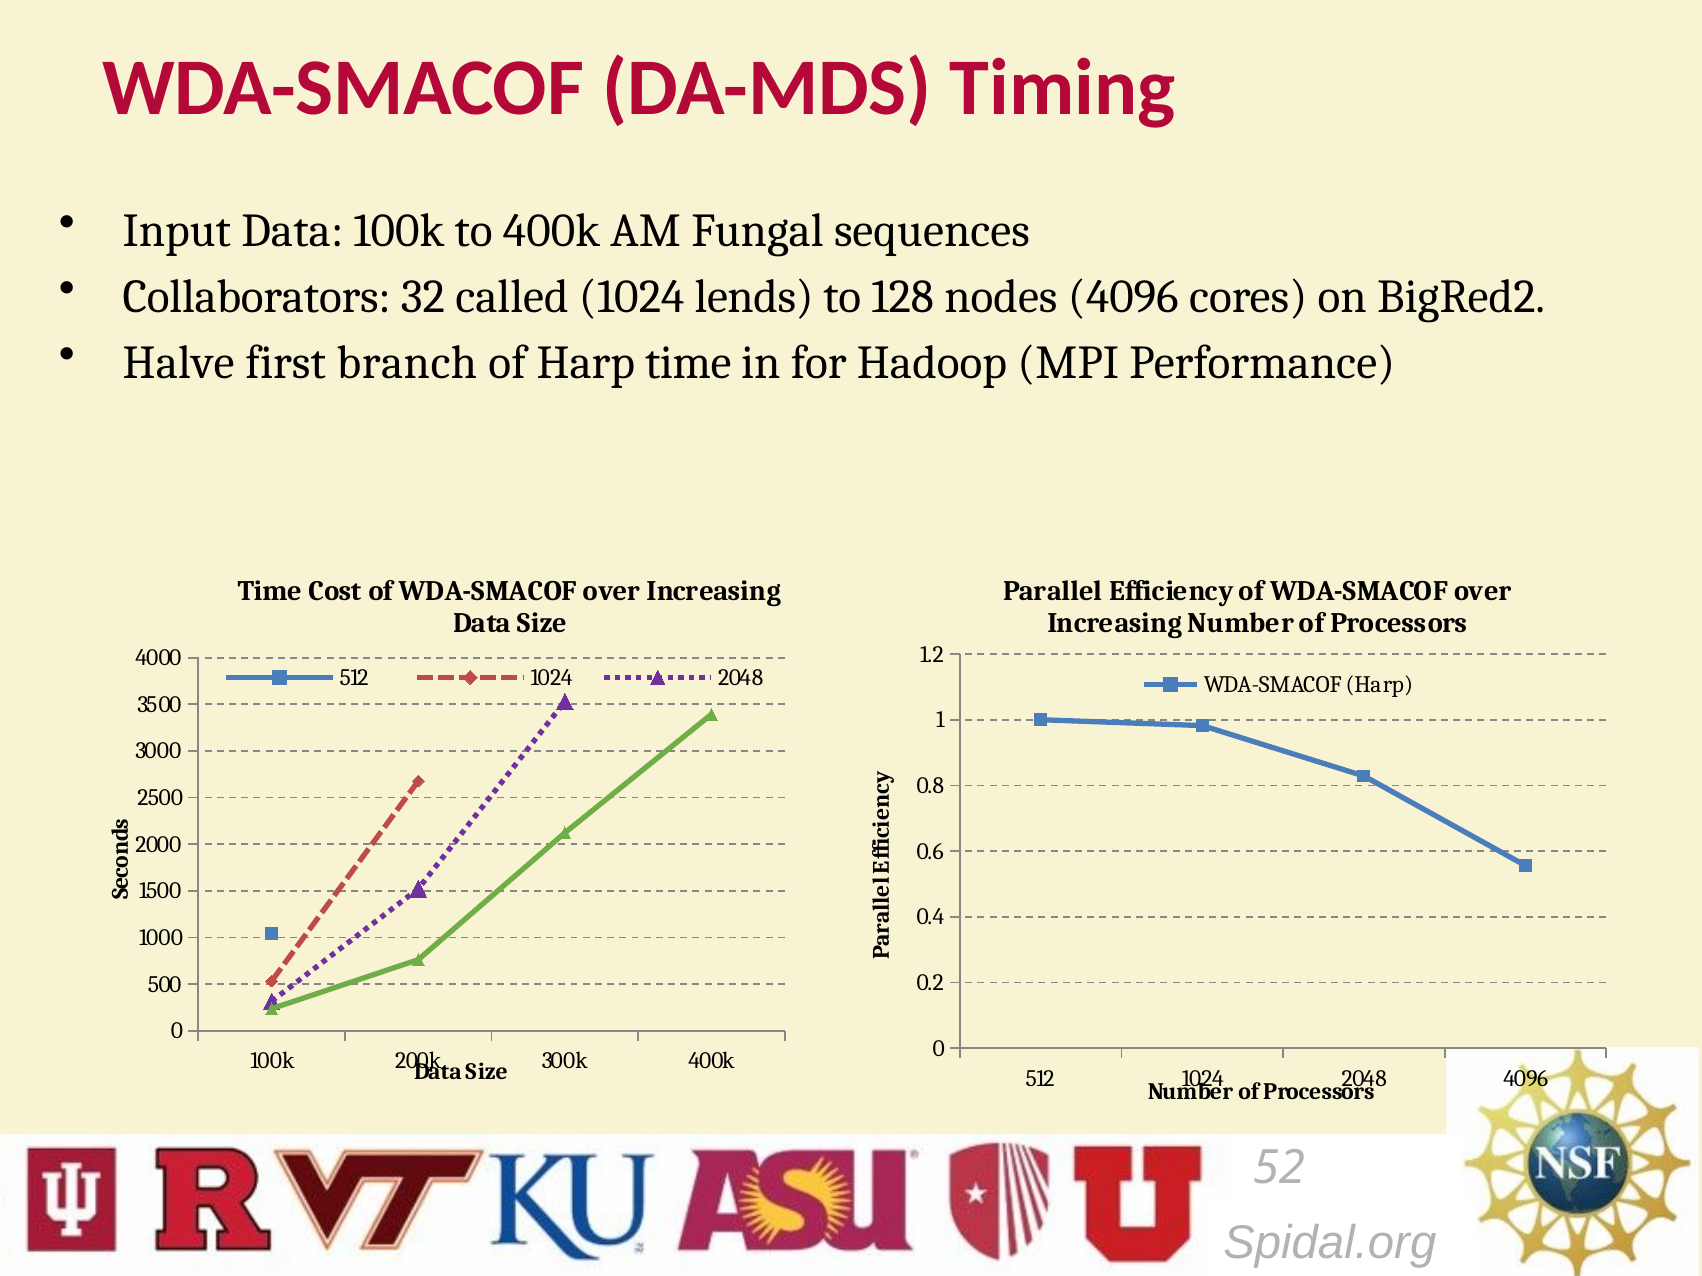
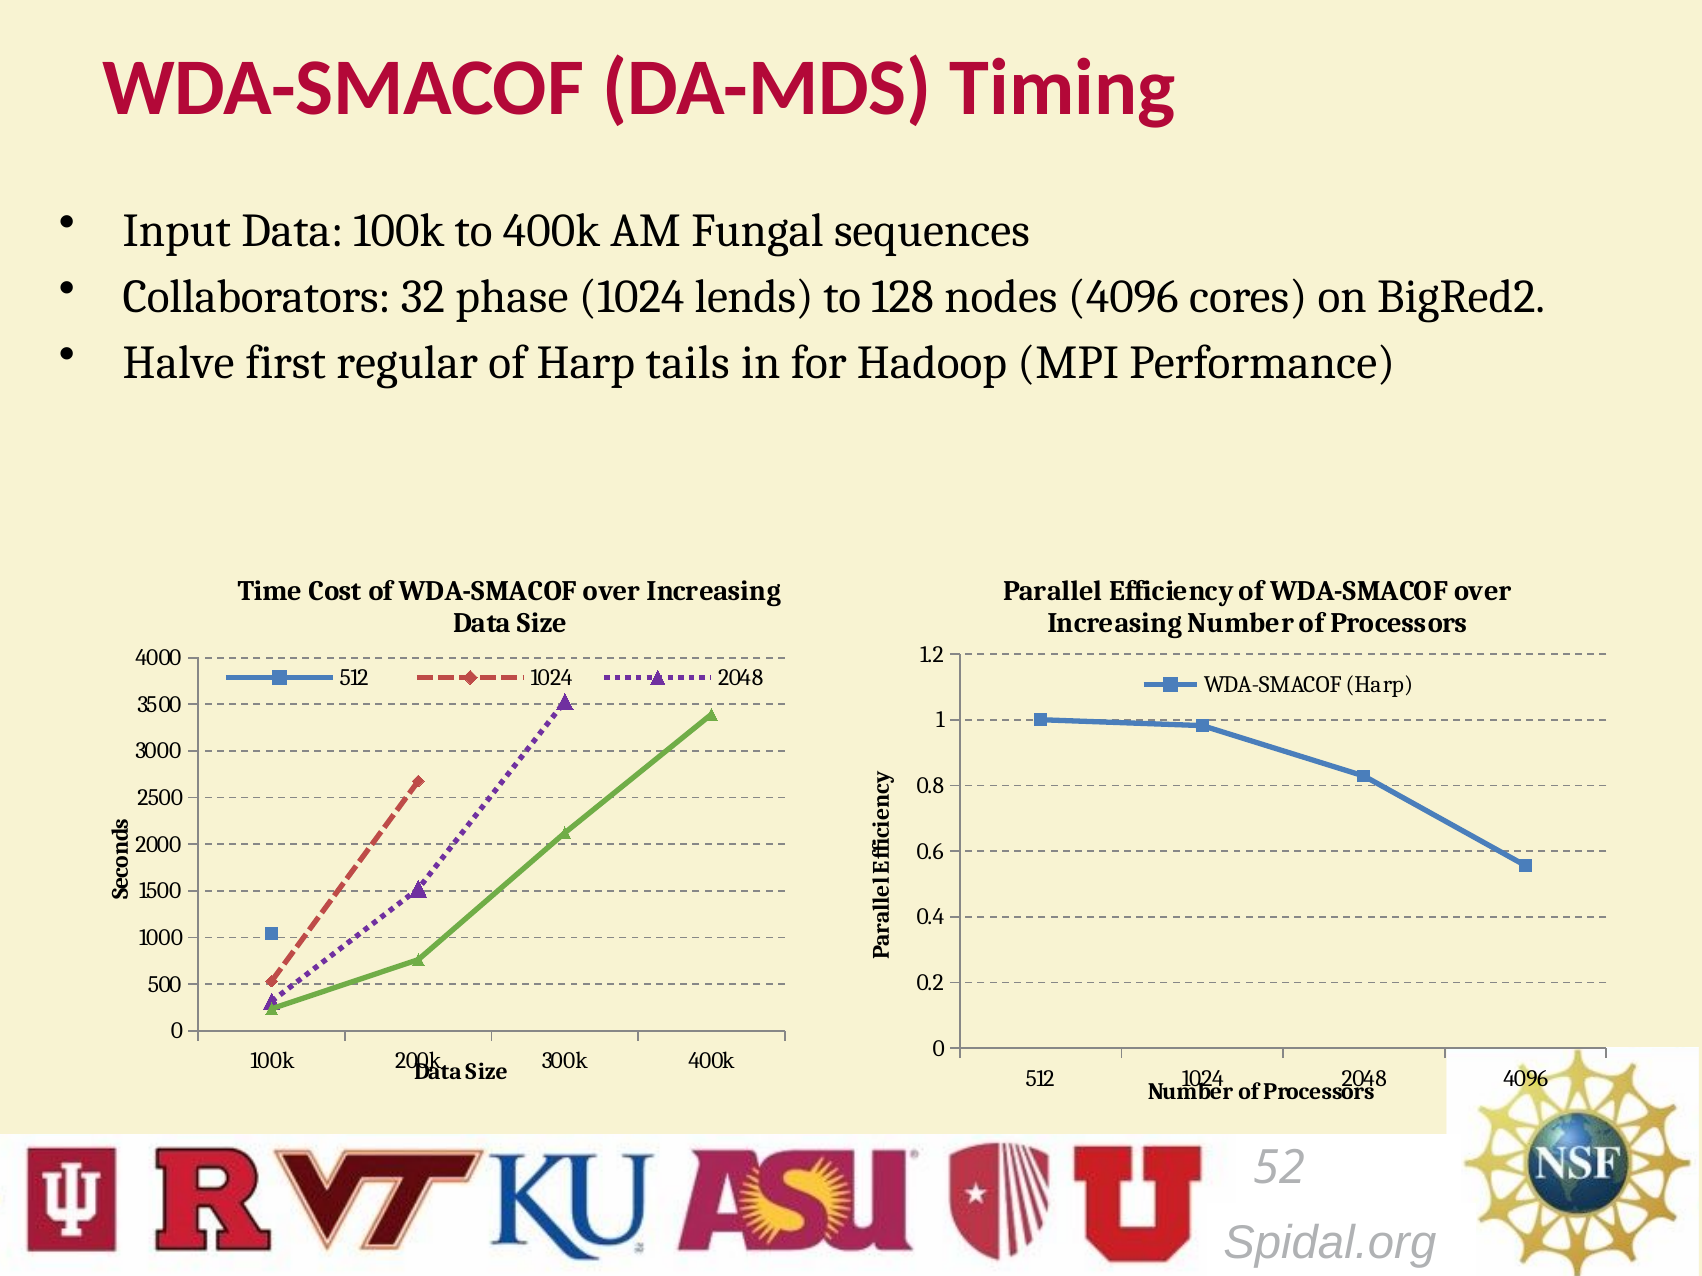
called: called -> phase
branch: branch -> regular
Harp time: time -> tails
